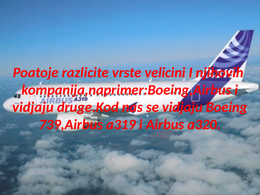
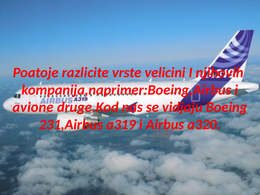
vidjaju at (33, 107): vidjaju -> avione
739,Airbus: 739,Airbus -> 231,Airbus
